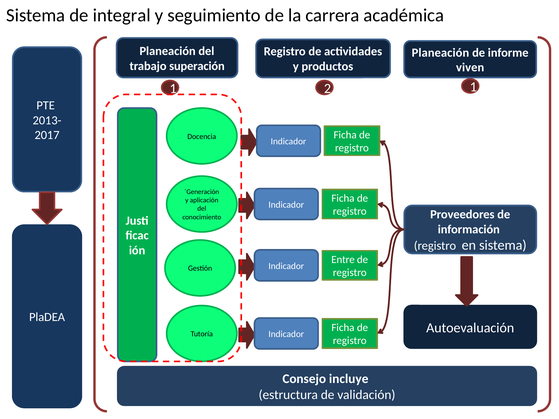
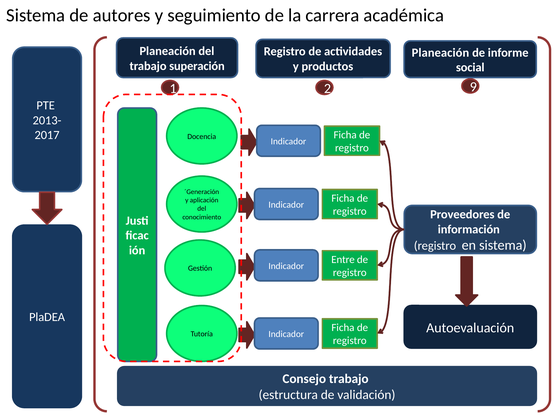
integral: integral -> autores
viven: viven -> social
1 1: 1 -> 9
Consejo incluye: incluye -> trabajo
